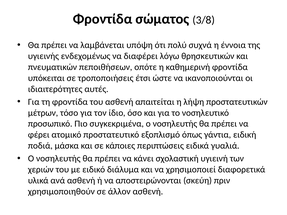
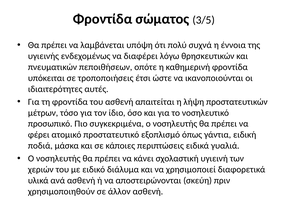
3/8: 3/8 -> 3/5
